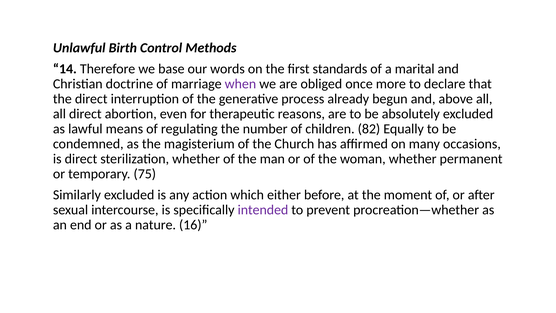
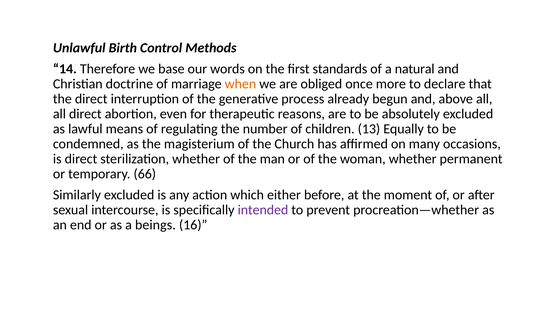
marital: marital -> natural
when colour: purple -> orange
82: 82 -> 13
75: 75 -> 66
nature: nature -> beings
